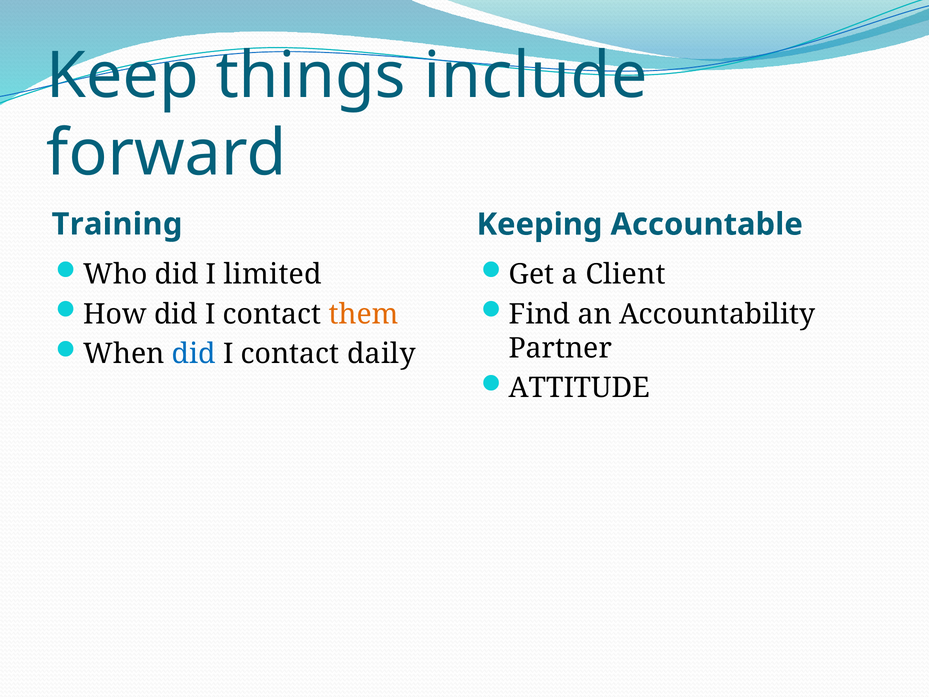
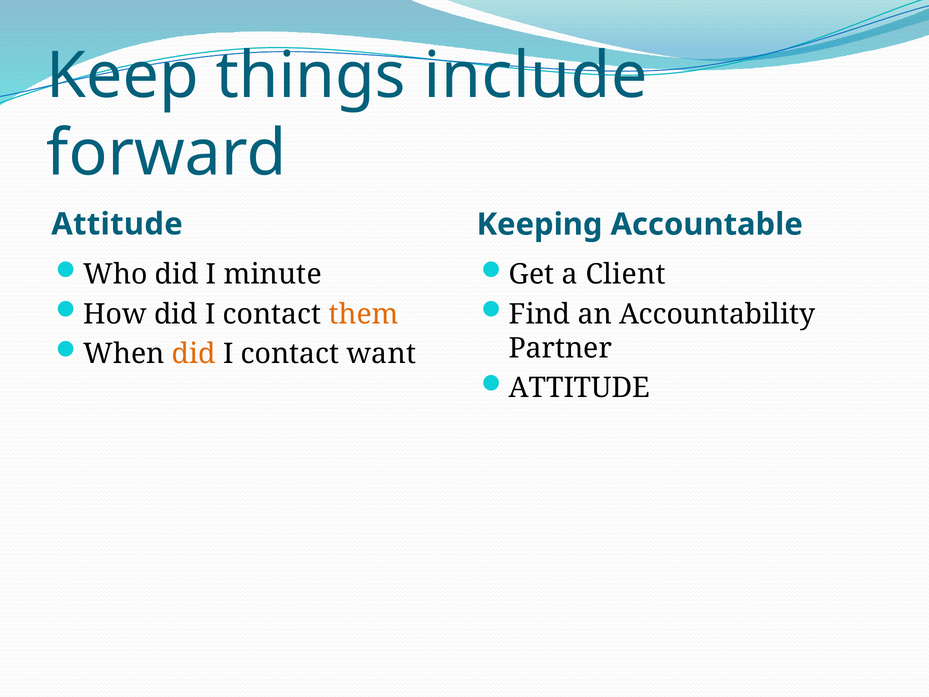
Training at (117, 224): Training -> Attitude
limited: limited -> minute
did at (194, 354) colour: blue -> orange
daily: daily -> want
